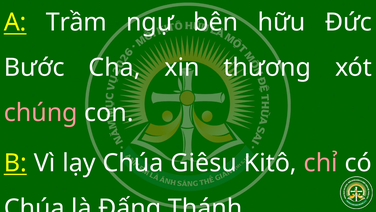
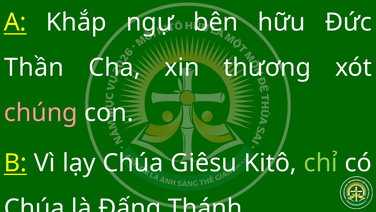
Trầm: Trầm -> Khắp
Bước: Bước -> Thần
chỉ colour: pink -> light green
